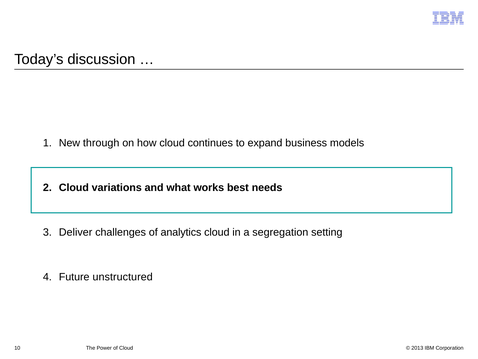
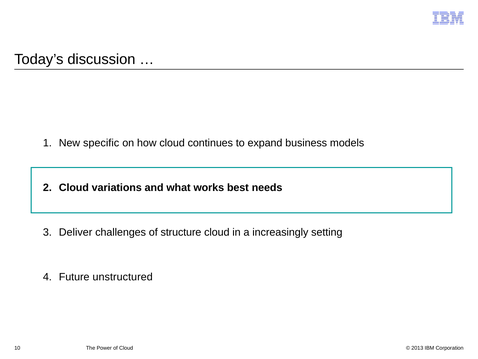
through: through -> specific
analytics: analytics -> structure
segregation: segregation -> increasingly
